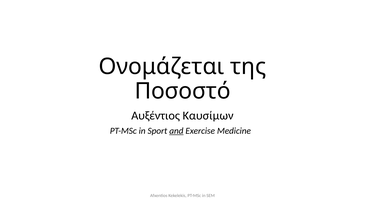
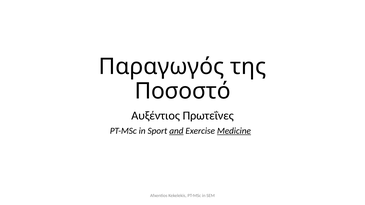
Ονομάζεται: Ονομάζεται -> Παραγωγός
Καυσίμων: Καυσίμων -> Πρωτεΐνες
Medicine underline: none -> present
